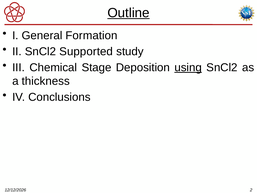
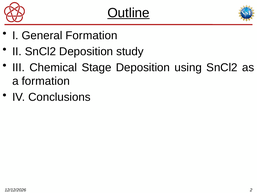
SnCl2 Supported: Supported -> Deposition
using underline: present -> none
a thickness: thickness -> formation
